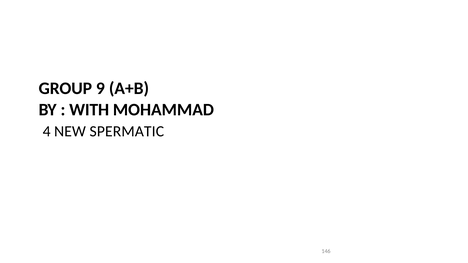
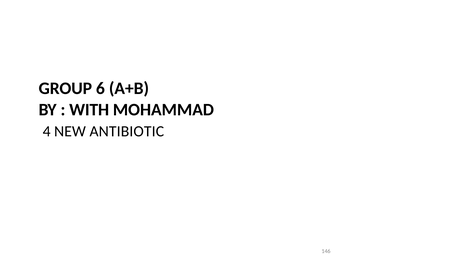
9: 9 -> 6
SPERMATIC: SPERMATIC -> ANTIBIOTIC
